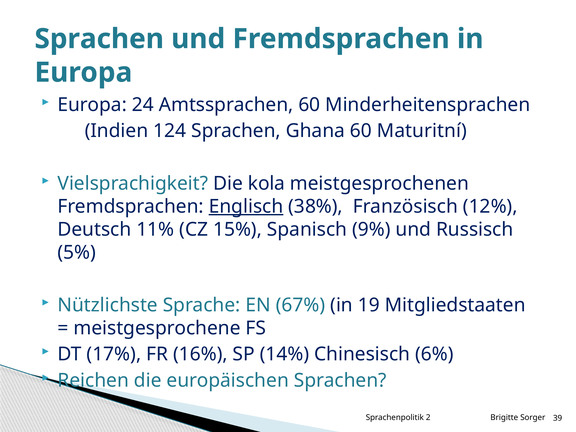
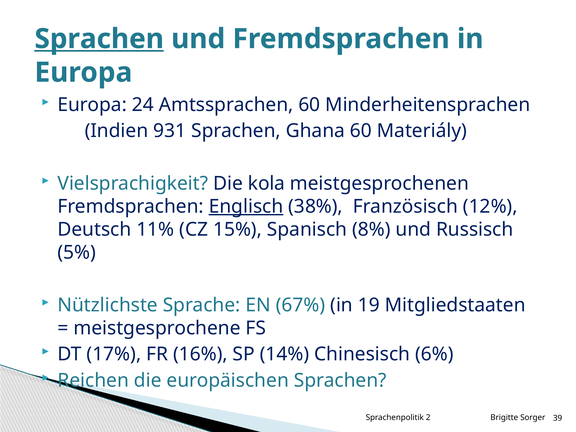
Sprachen at (99, 39) underline: none -> present
124: 124 -> 931
Maturitní: Maturitní -> Materiály
9%: 9% -> 8%
